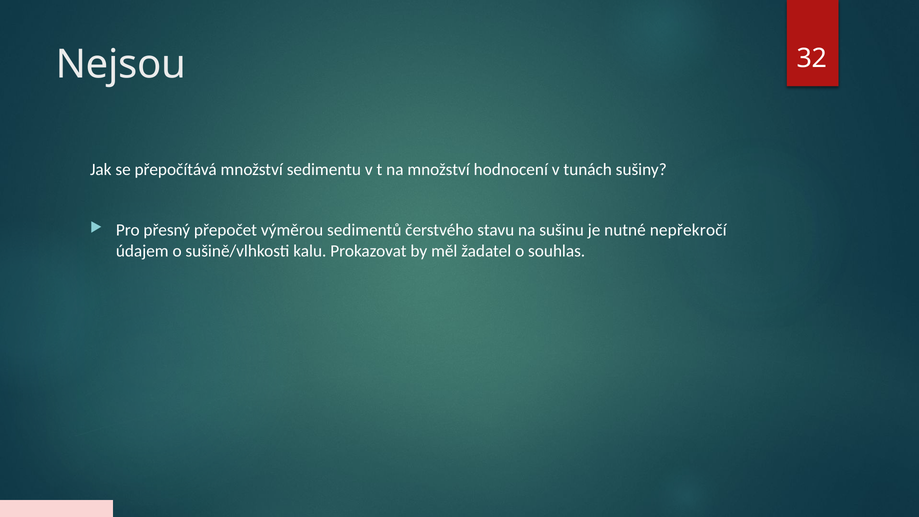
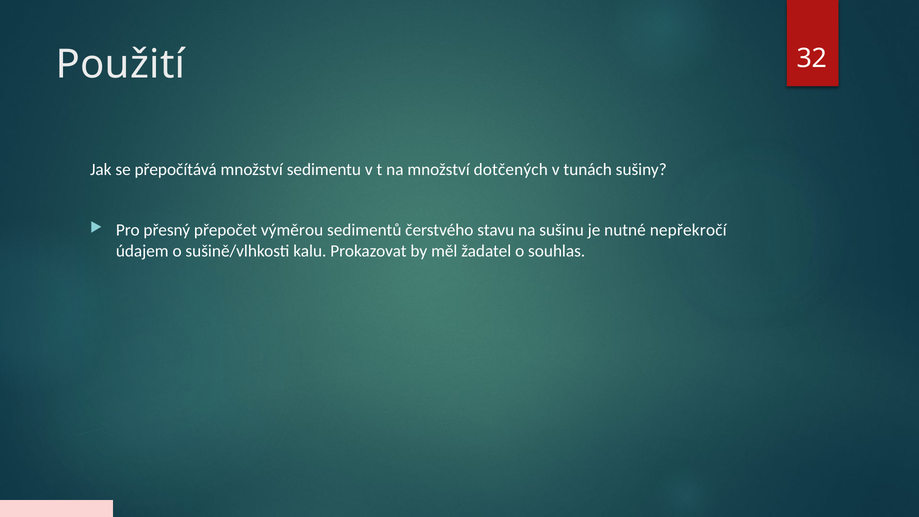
Nejsou: Nejsou -> Použití
hodnocení: hodnocení -> dotčených
